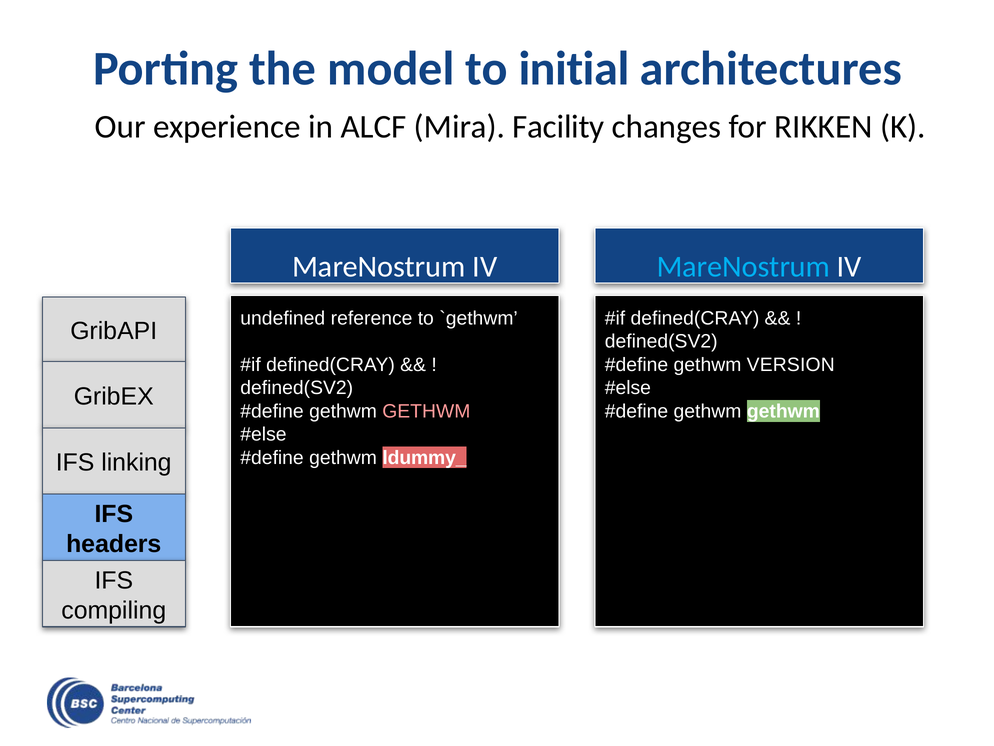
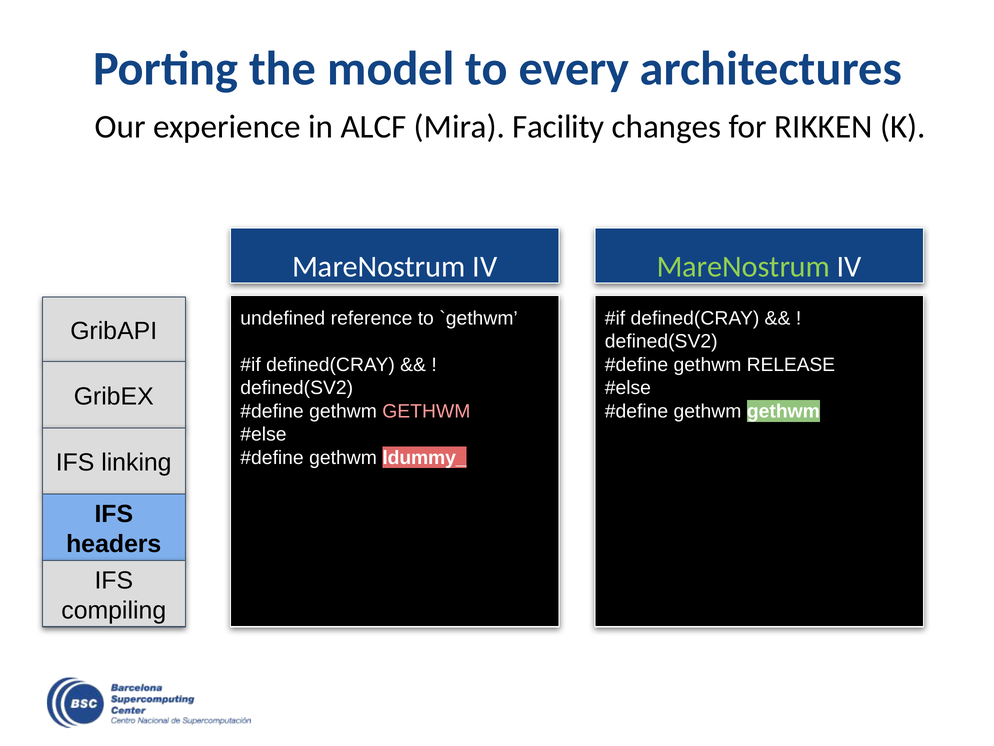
initial: initial -> every
MareNostrum at (743, 266) colour: light blue -> light green
VERSION: VERSION -> RELEASE
